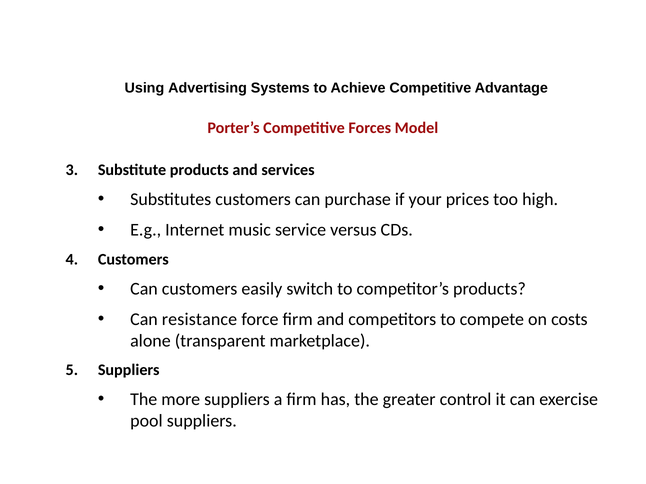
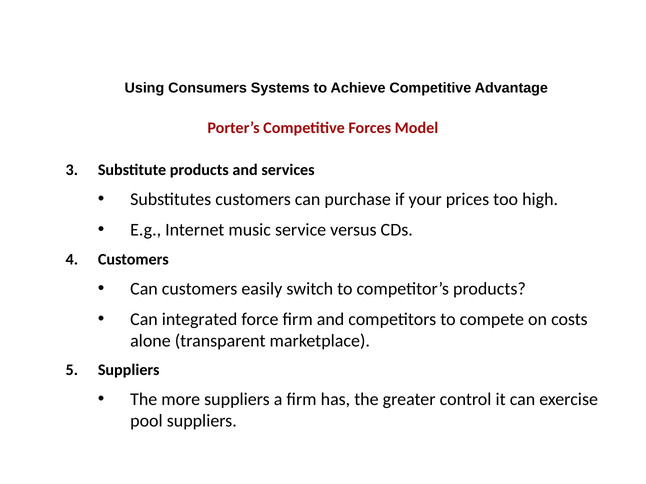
Advertising: Advertising -> Consumers
resistance: resistance -> integrated
